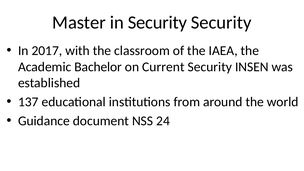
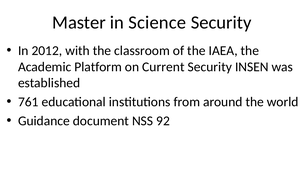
in Security: Security -> Science
2017: 2017 -> 2012
Bachelor: Bachelor -> Platform
137: 137 -> 761
24: 24 -> 92
